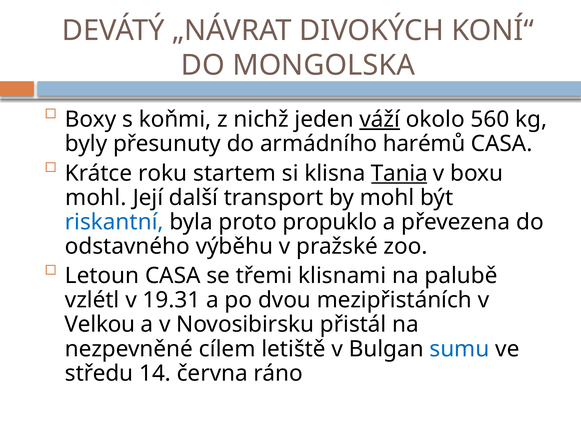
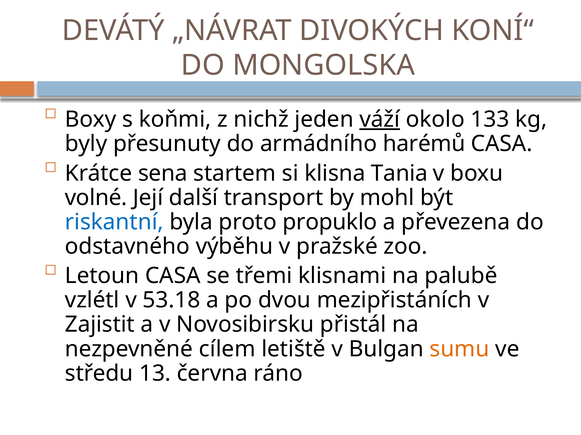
560: 560 -> 133
roku: roku -> sena
Tania underline: present -> none
mohl at (96, 198): mohl -> volné
19.31: 19.31 -> 53.18
Velkou: Velkou -> Zajistit
sumu colour: blue -> orange
14: 14 -> 13
